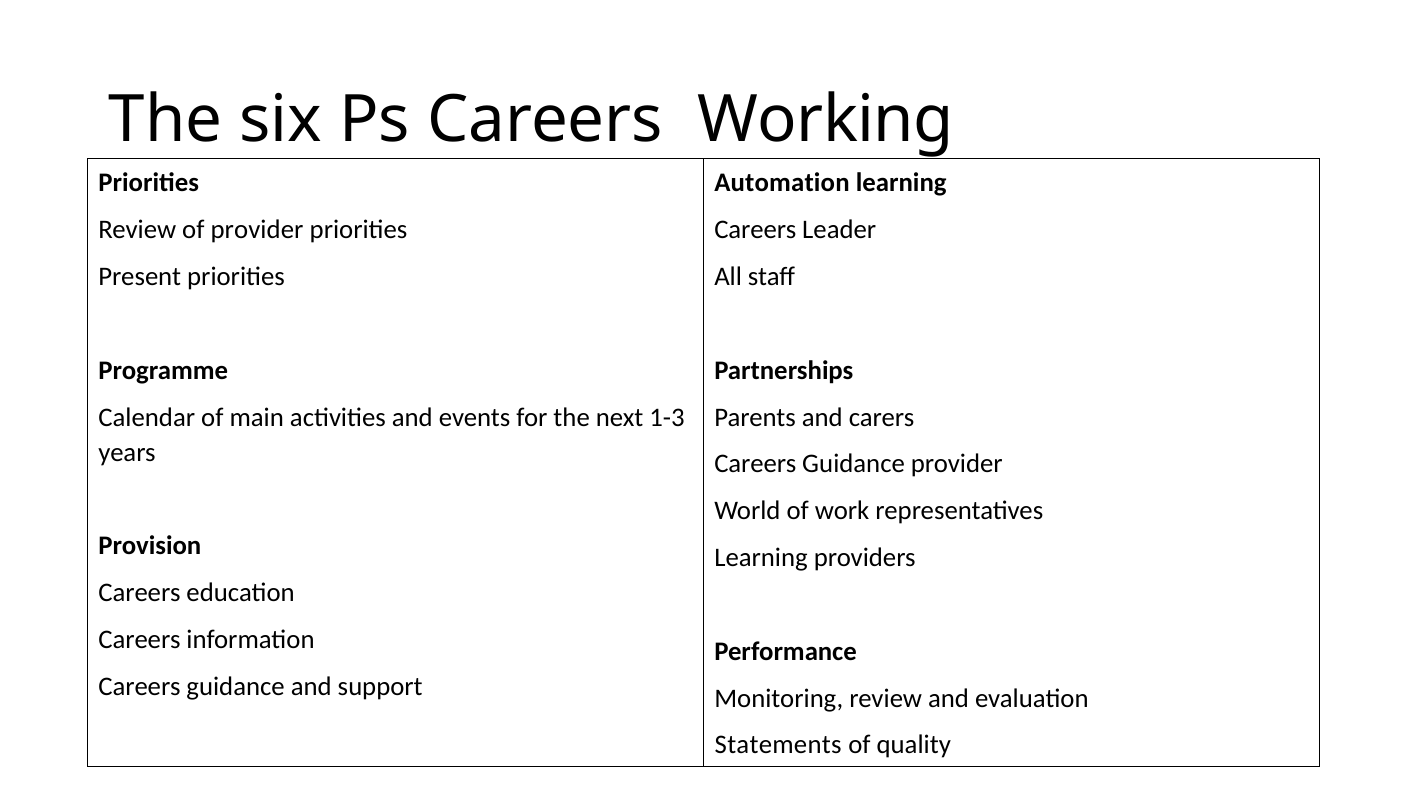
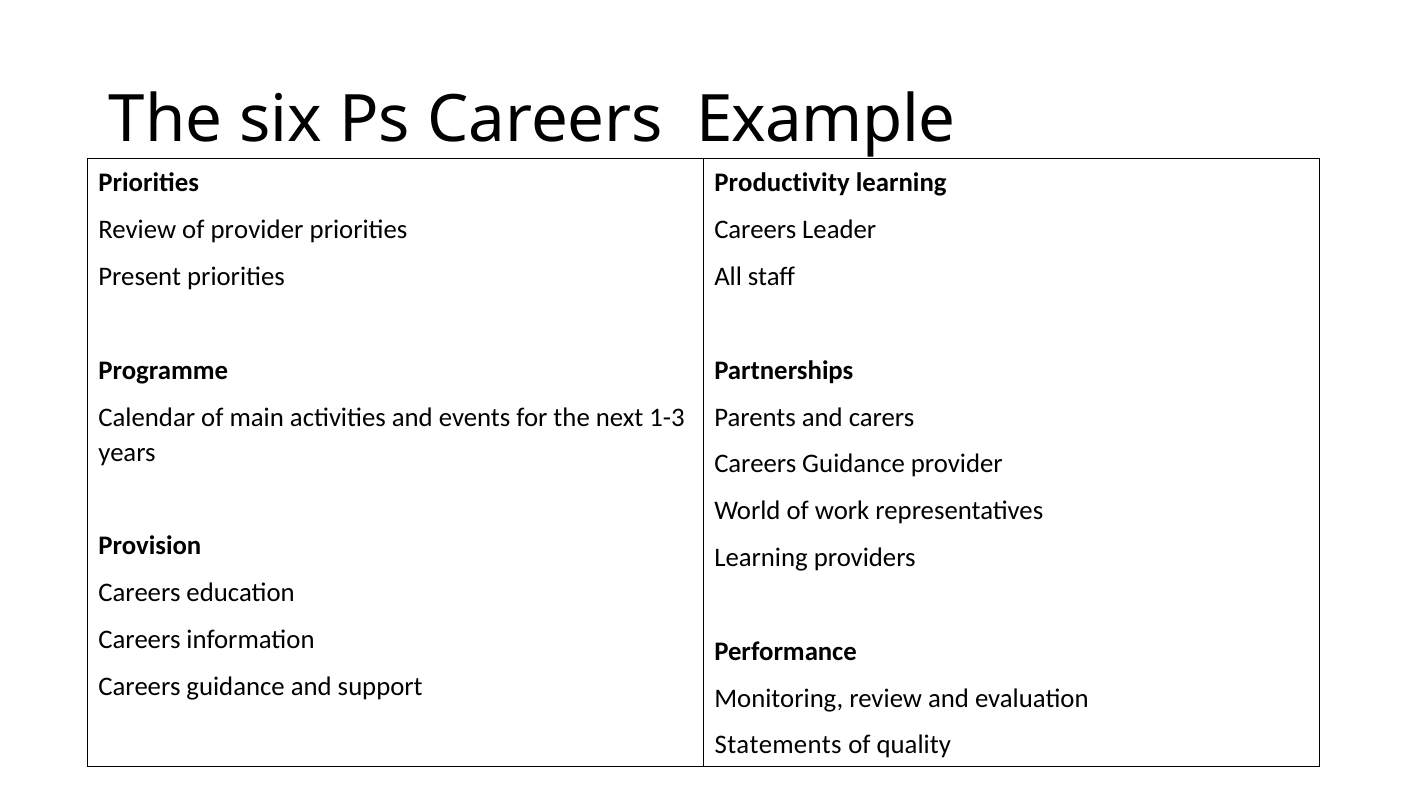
Working: Working -> Example
Automation: Automation -> Productivity
